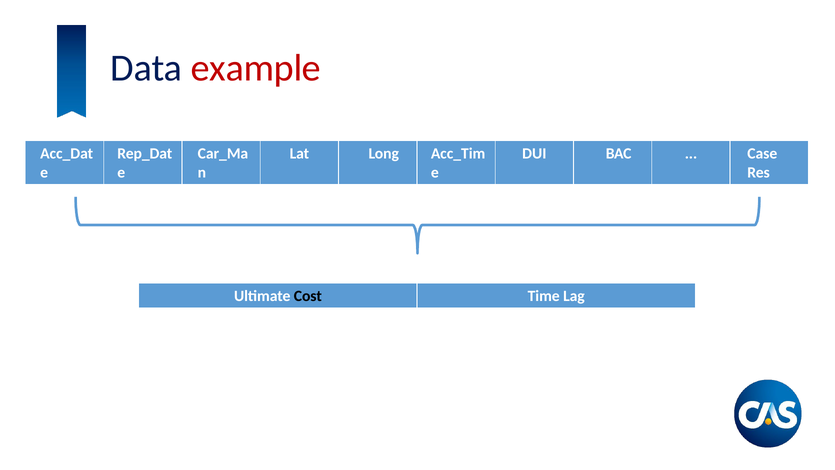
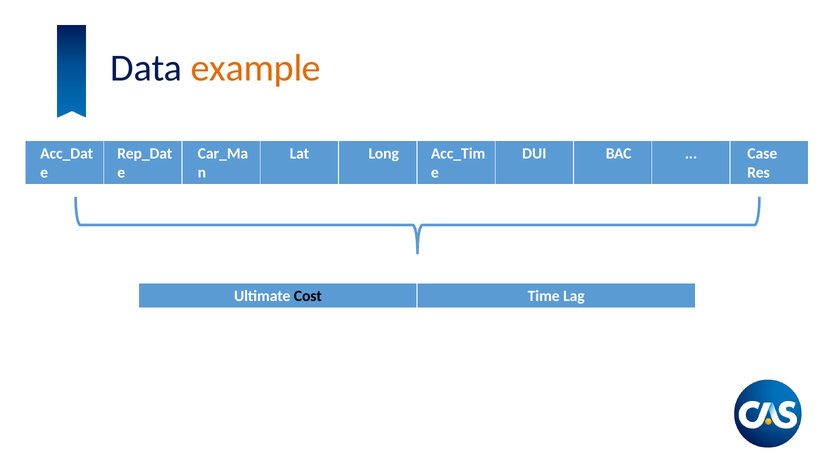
example colour: red -> orange
